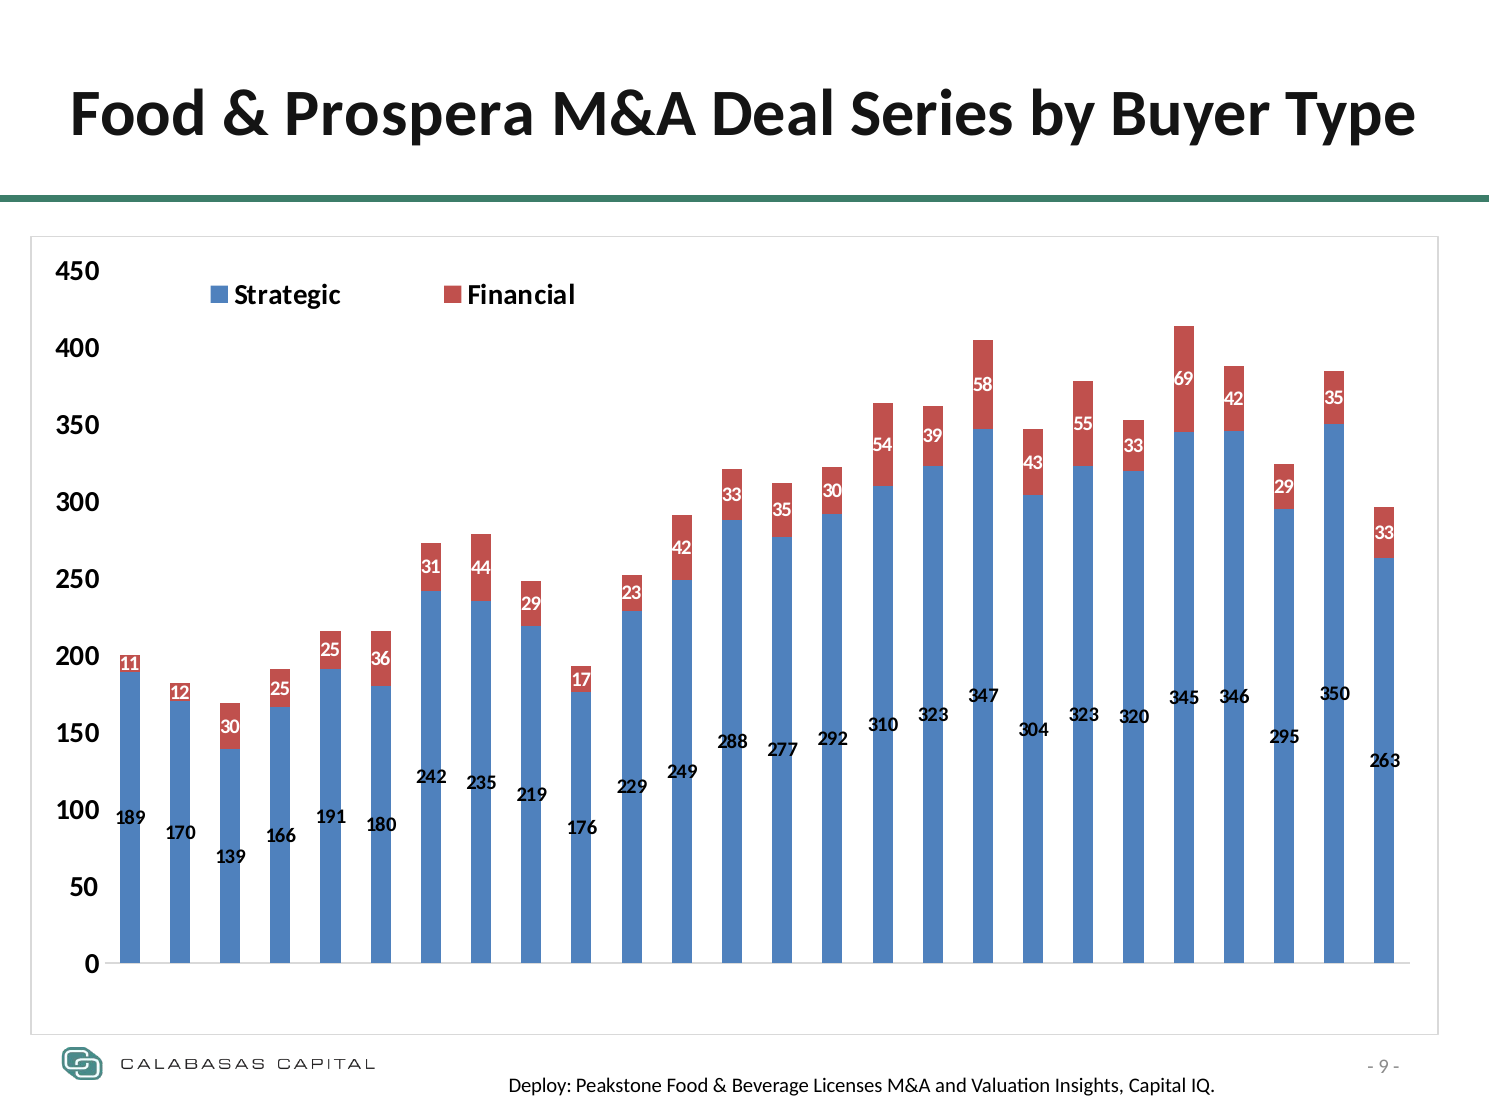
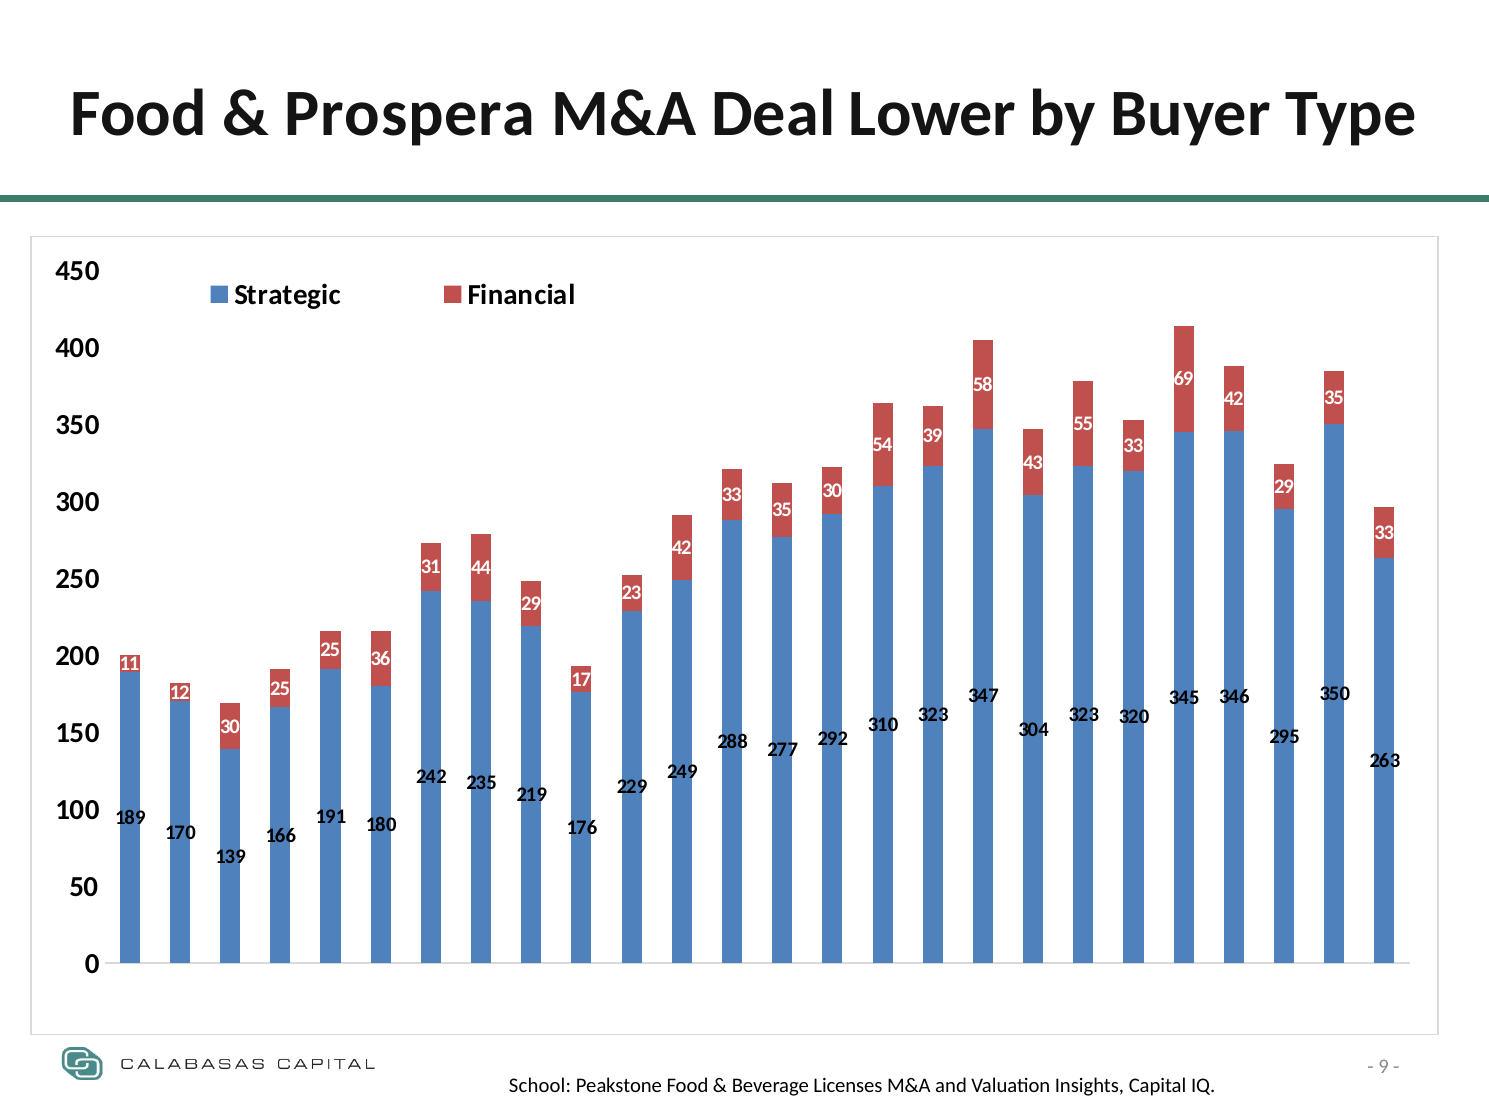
Series: Series -> Lower
Deploy: Deploy -> School
